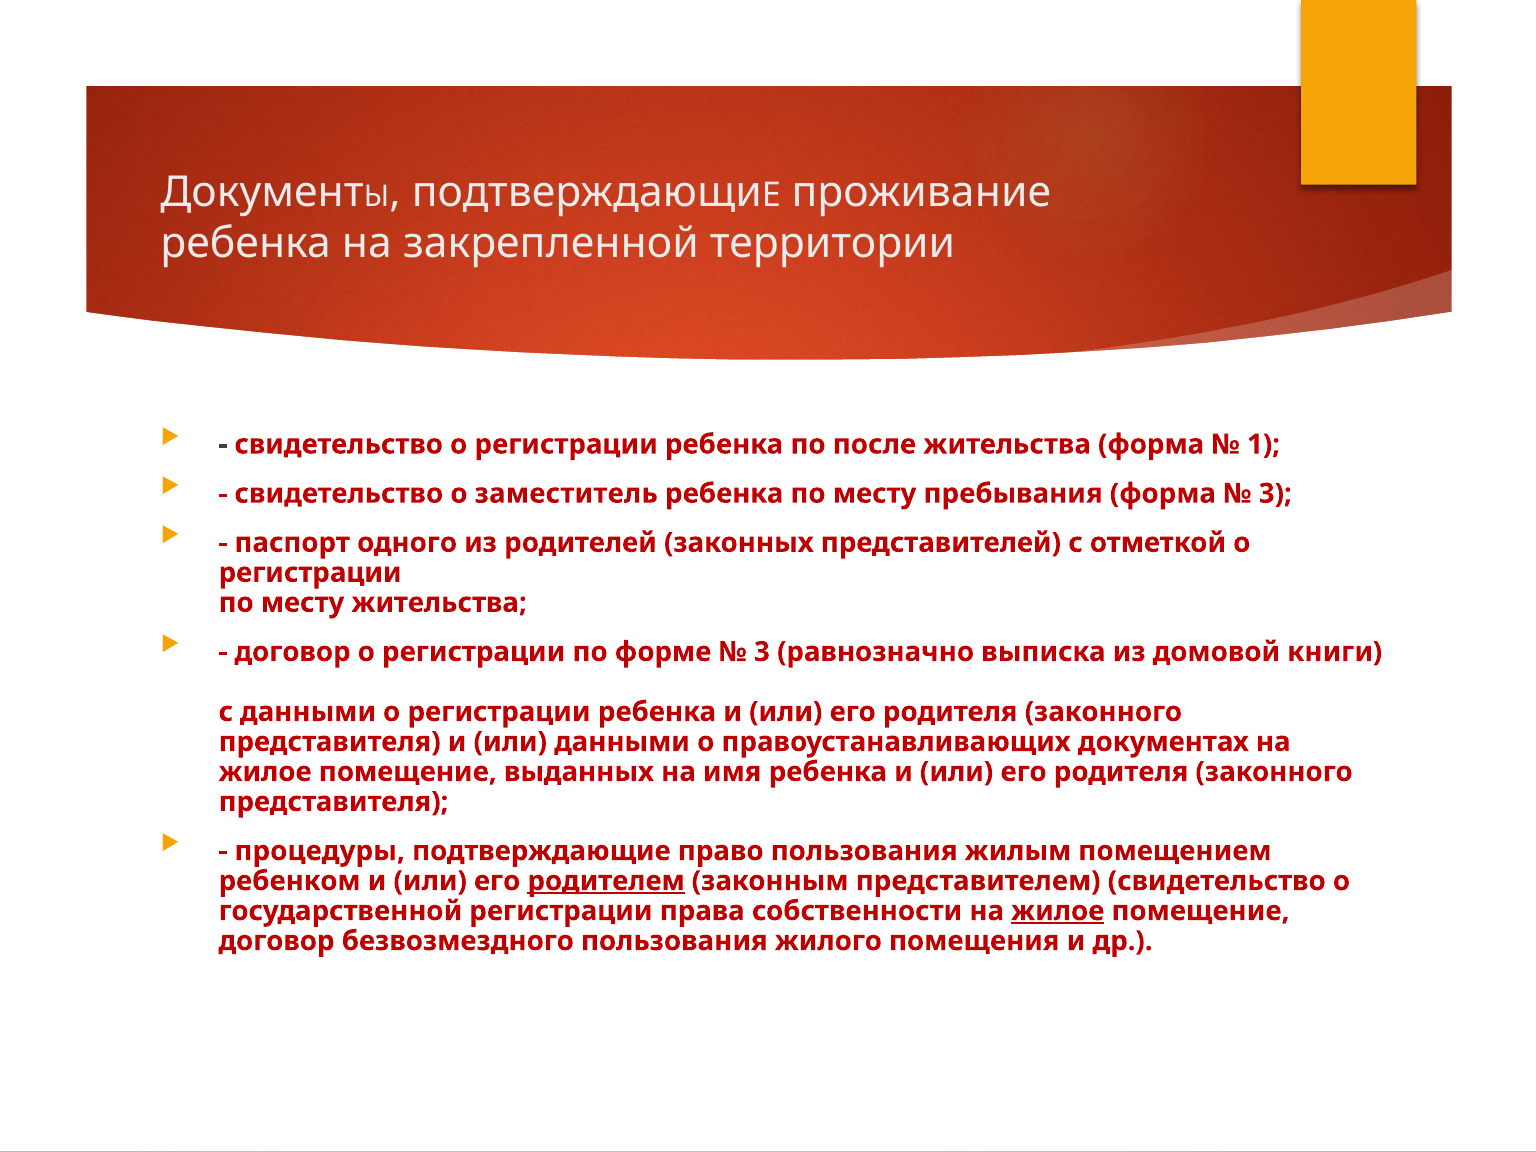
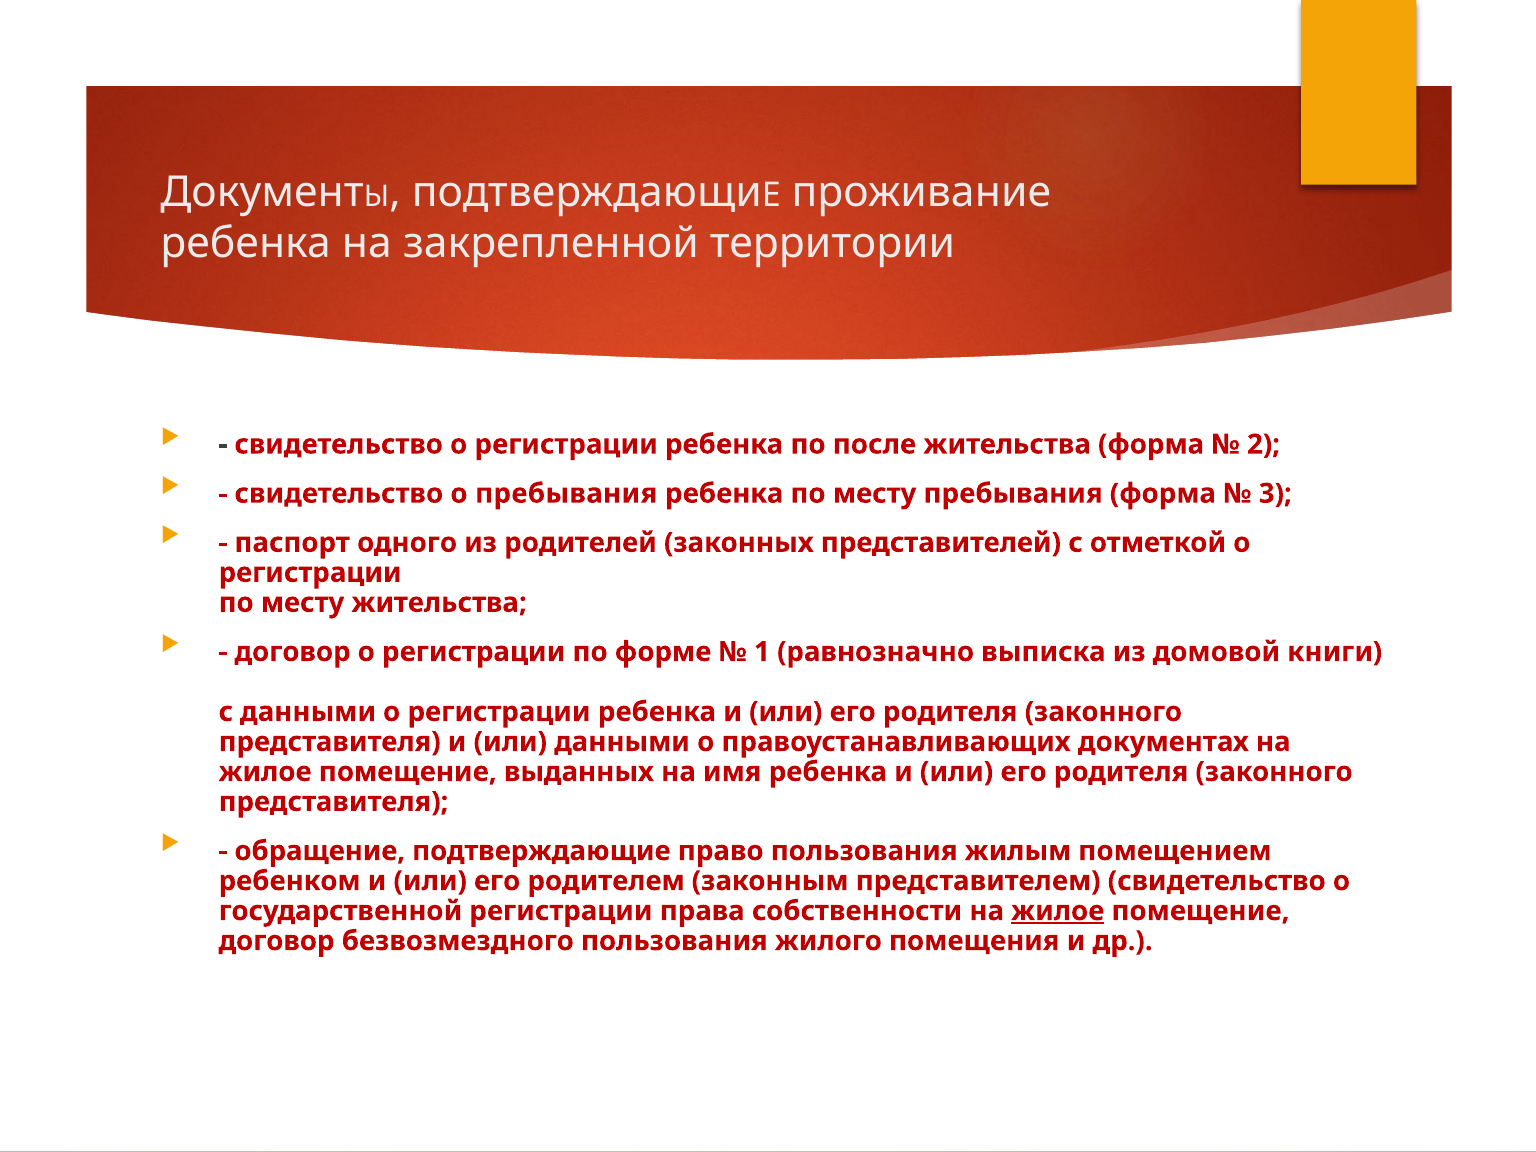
1: 1 -> 2
о заместитель: заместитель -> пребывания
3 at (762, 652): 3 -> 1
процедуры: процедуры -> обращение
родителем underline: present -> none
